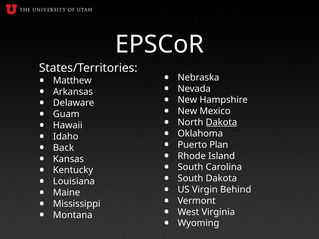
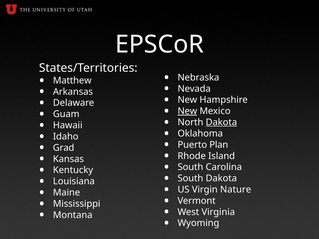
New at (187, 111) underline: none -> present
Back: Back -> Grad
Behind: Behind -> Nature
